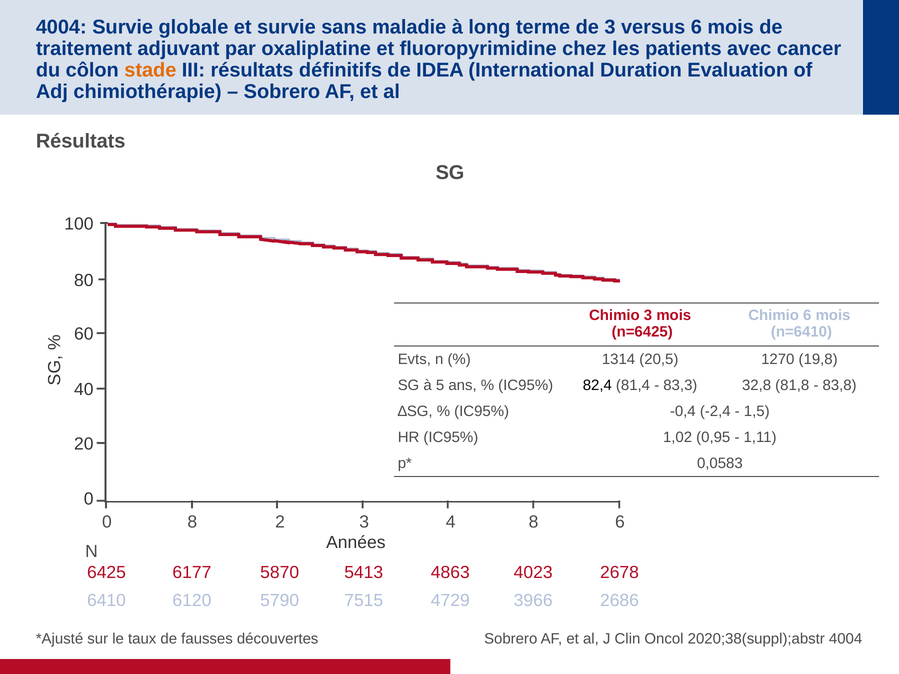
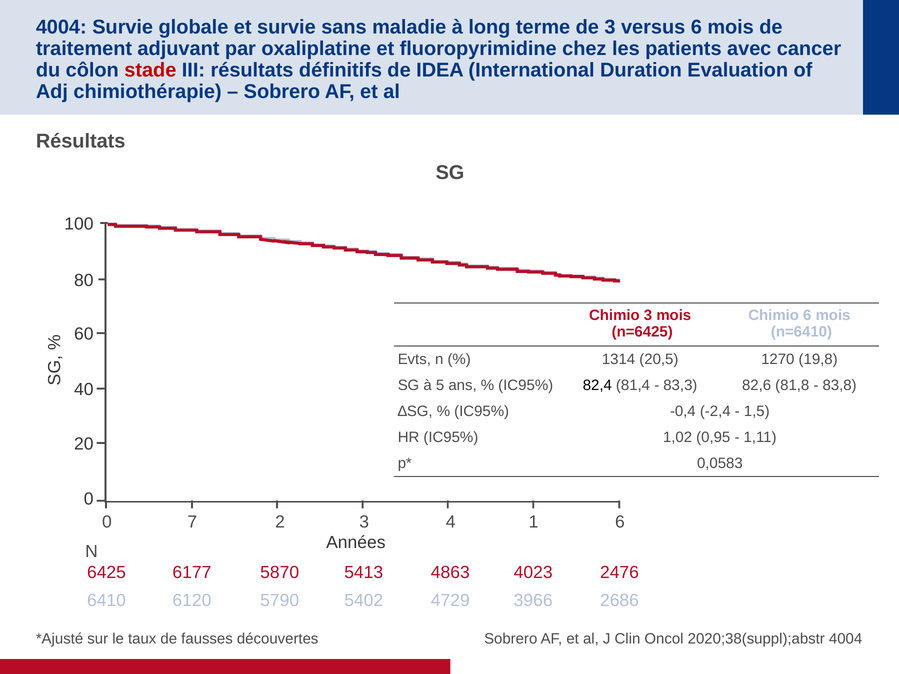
stade colour: orange -> red
32,8: 32,8 -> 82,6
0 8: 8 -> 7
4 8: 8 -> 1
2678: 2678 -> 2476
7515: 7515 -> 5402
